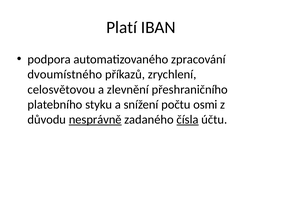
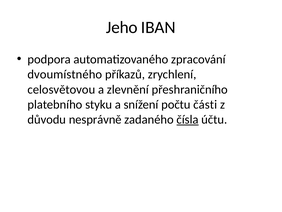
Platí: Platí -> Jeho
osmi: osmi -> části
nesprávně underline: present -> none
